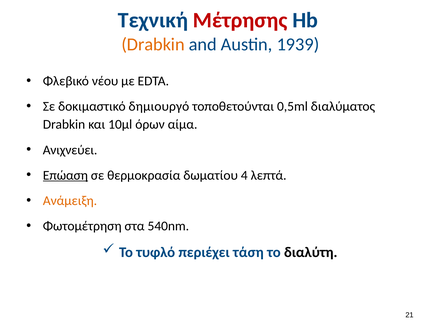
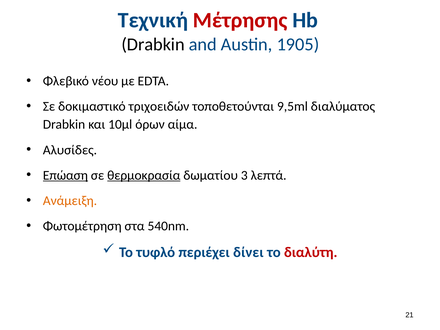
Drabkin at (153, 44) colour: orange -> black
1939: 1939 -> 1905
δημιουργό: δημιουργό -> τριχοειδών
0,5ml: 0,5ml -> 9,5ml
Ανιχνεύει: Ανιχνεύει -> Αλυσίδες
θερμοκρασία underline: none -> present
4: 4 -> 3
τάση: τάση -> δίνει
διαλύτη colour: black -> red
